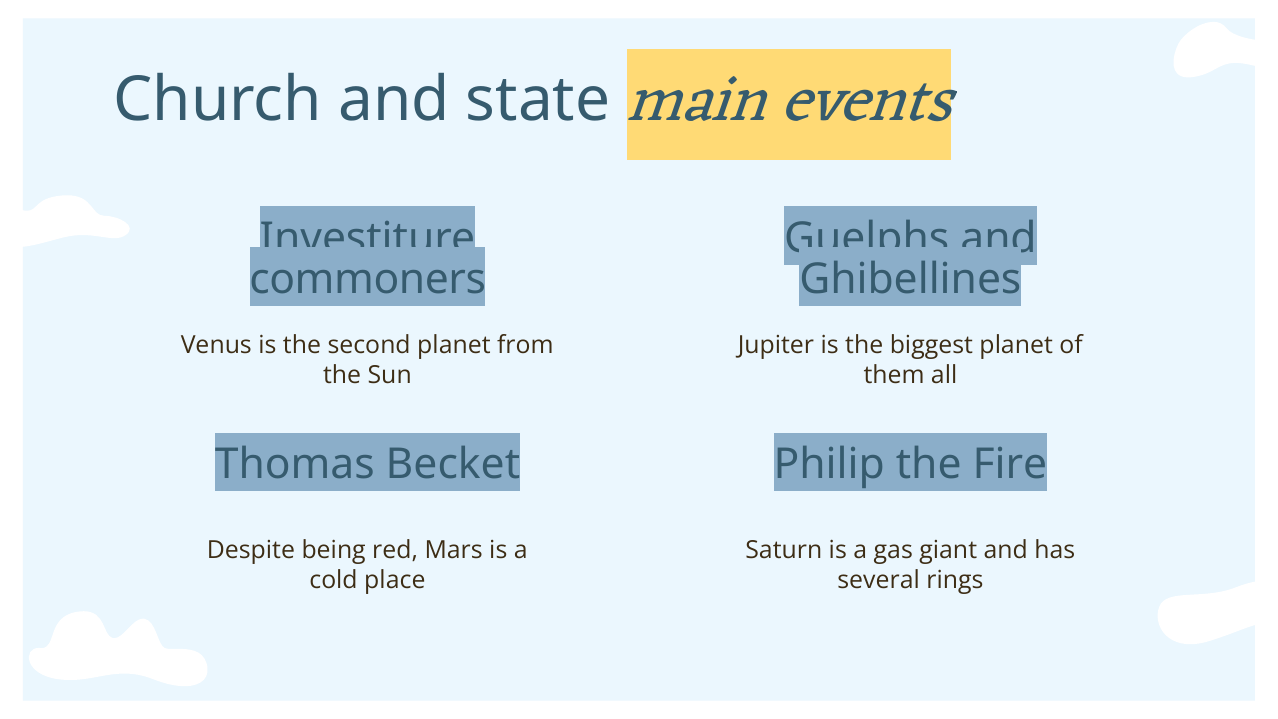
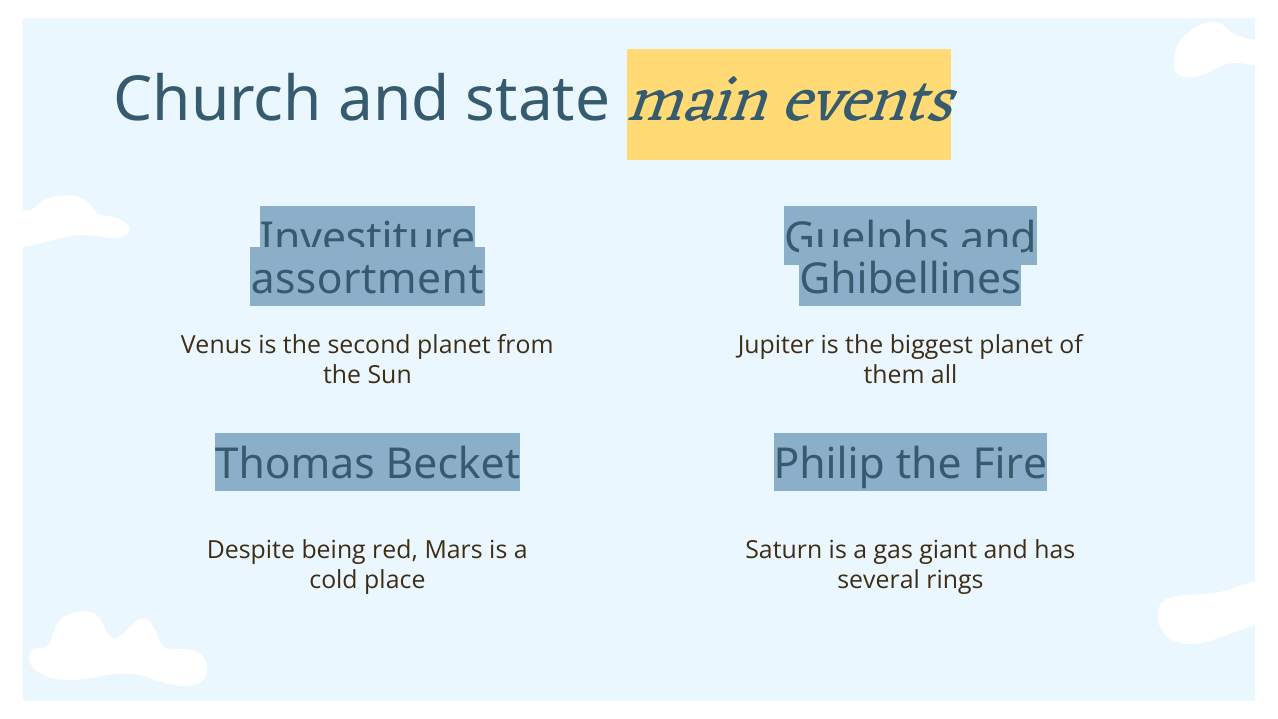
commoners: commoners -> assortment
